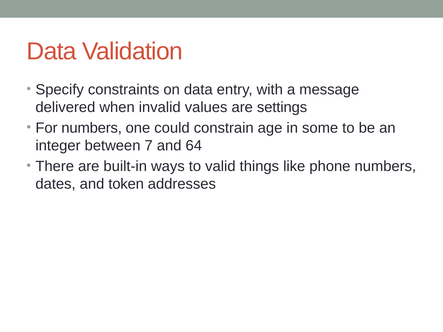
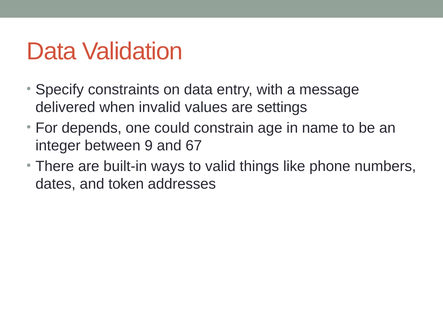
For numbers: numbers -> depends
some: some -> name
7: 7 -> 9
64: 64 -> 67
